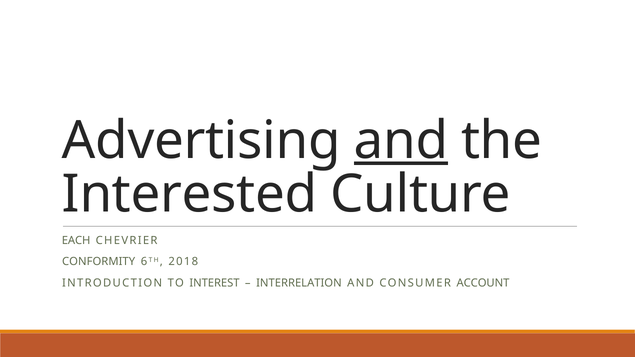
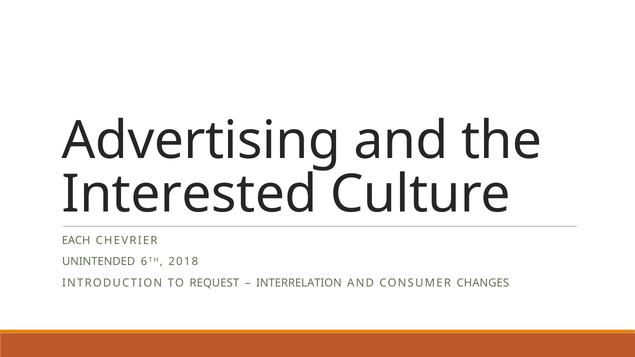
and at (401, 141) underline: present -> none
CONFORMITY: CONFORMITY -> UNINTENDED
INTEREST: INTEREST -> REQUEST
ACCOUNT: ACCOUNT -> CHANGES
